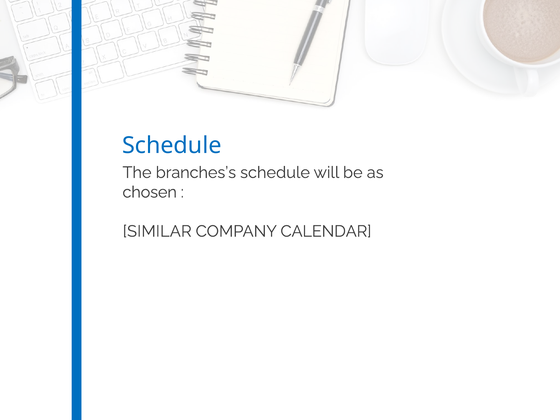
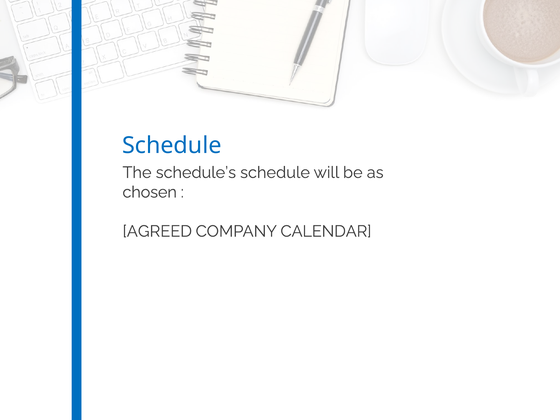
branches’s: branches’s -> schedule’s
SIMILAR: SIMILAR -> AGREED
